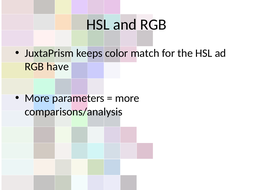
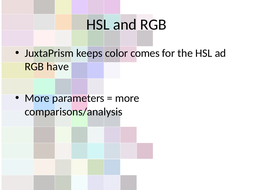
match: match -> comes
